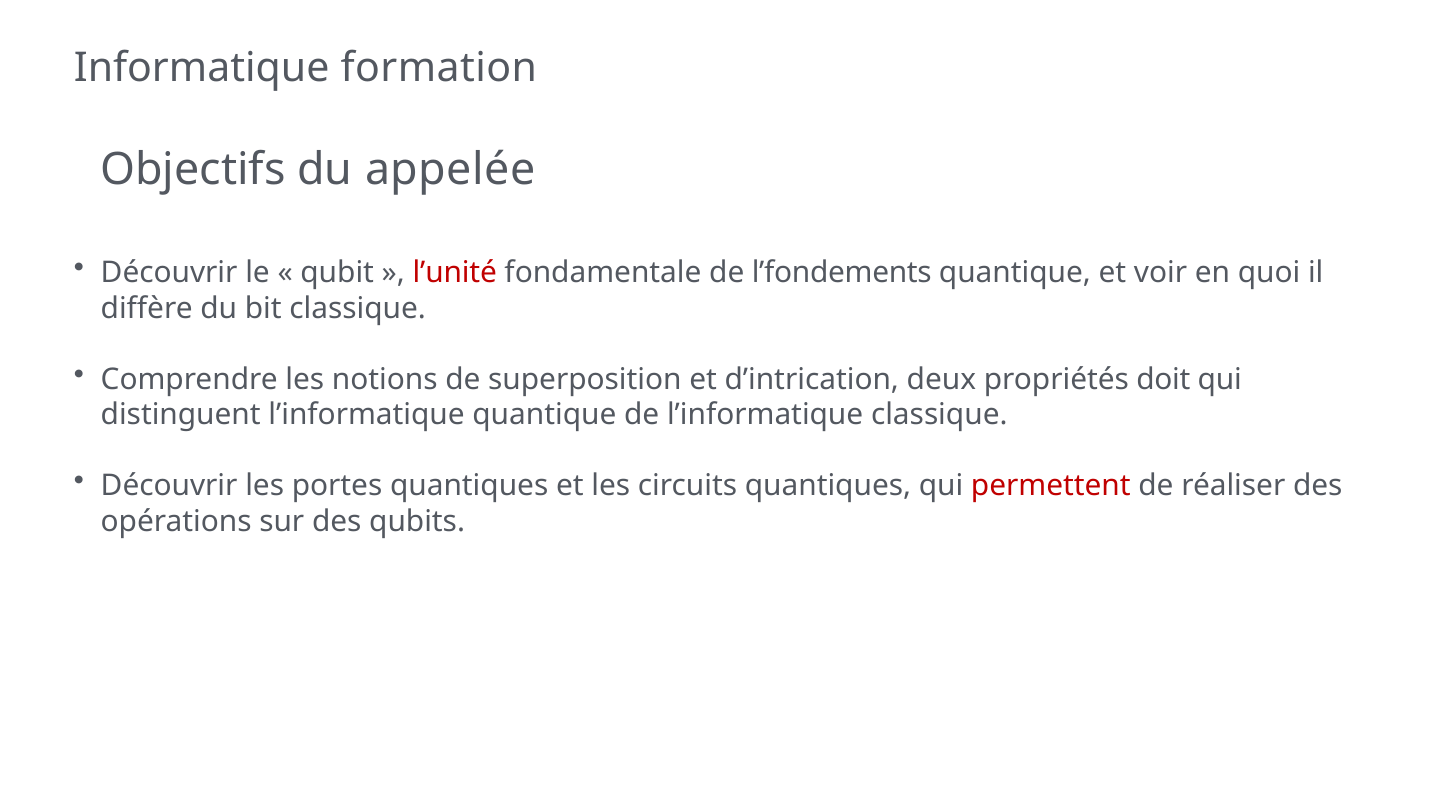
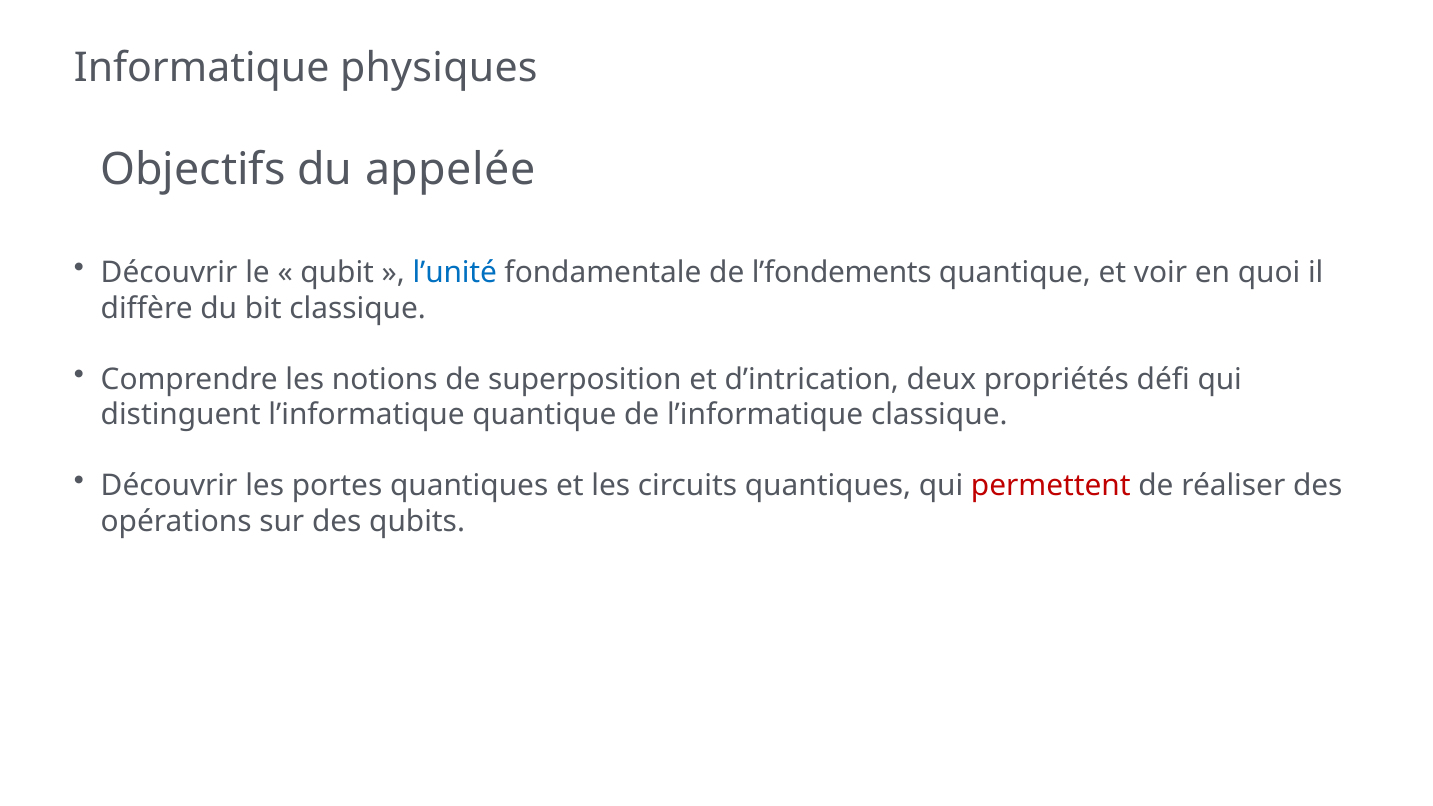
formation: formation -> physiques
l’unité colour: red -> blue
doit: doit -> défi
